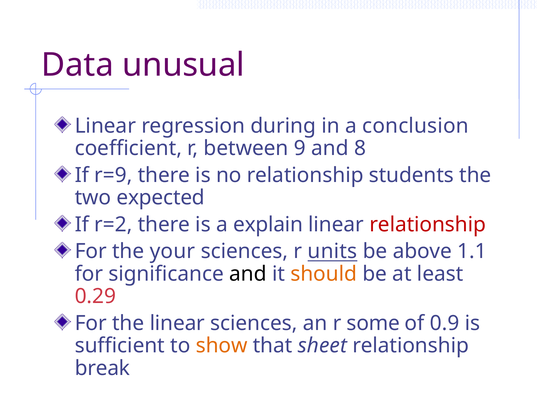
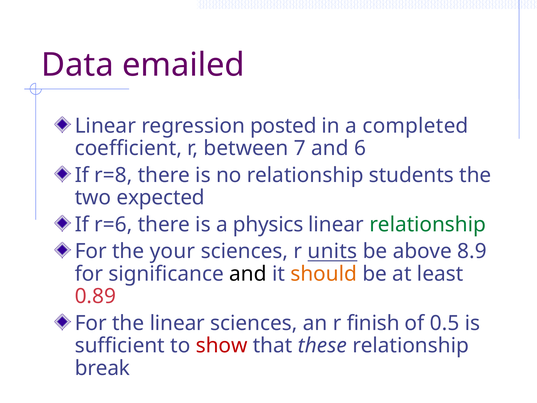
unusual: unusual -> emailed
during: during -> posted
conclusion: conclusion -> completed
9: 9 -> 7
8: 8 -> 6
r=9: r=9 -> r=8
r=2: r=2 -> r=6
explain: explain -> physics
relationship at (428, 224) colour: red -> green
1.1: 1.1 -> 8.9
0.29: 0.29 -> 0.89
some: some -> finish
0.9: 0.9 -> 0.5
show colour: orange -> red
sheet: sheet -> these
